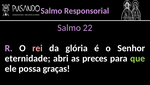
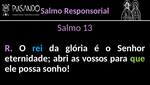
22: 22 -> 13
rei colour: pink -> light blue
preces: preces -> vossos
graças: graças -> sonho
